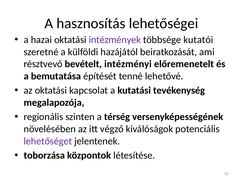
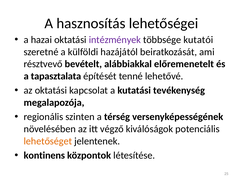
intézményi: intézményi -> alábbiakkal
bemutatása: bemutatása -> tapasztalata
lehetőséget colour: purple -> orange
toborzása: toborzása -> kontinens
